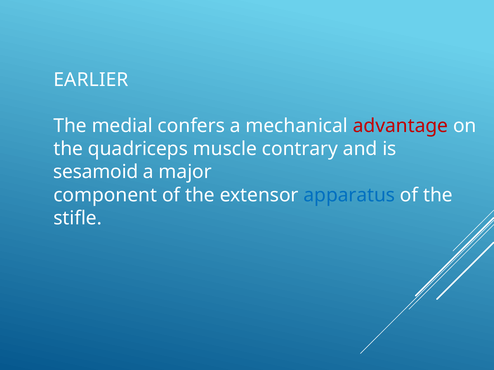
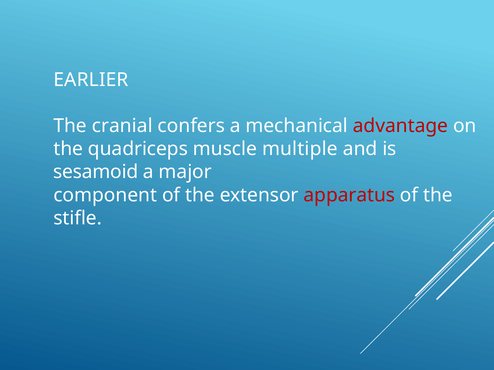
medial: medial -> cranial
contrary: contrary -> multiple
apparatus colour: blue -> red
